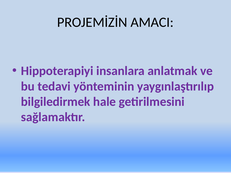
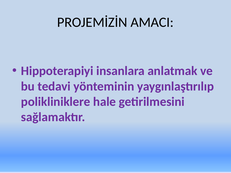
bilgiledirmek: bilgiledirmek -> polikliniklere
